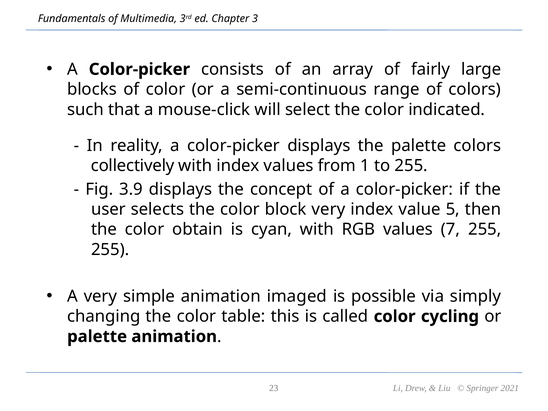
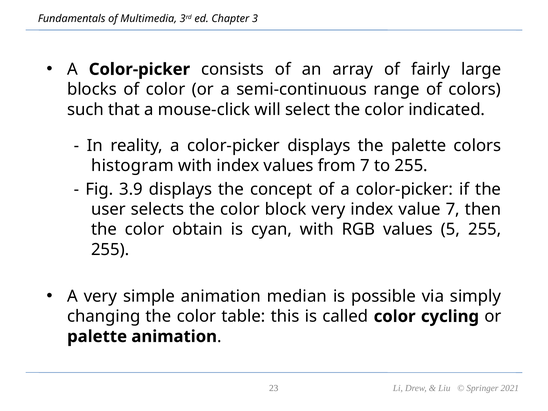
collectively: collectively -> histogram
from 1: 1 -> 7
value 5: 5 -> 7
7: 7 -> 5
imaged: imaged -> median
